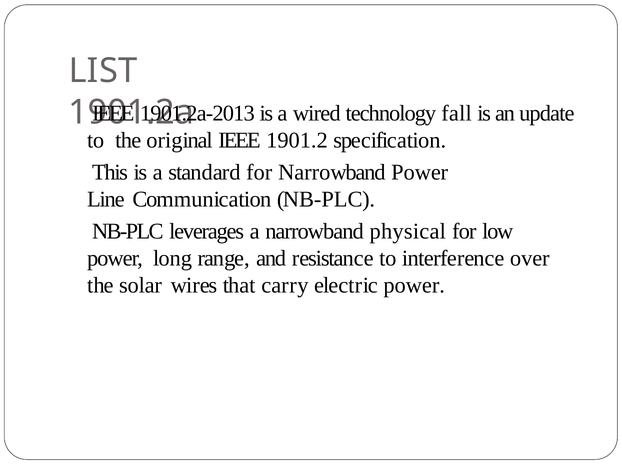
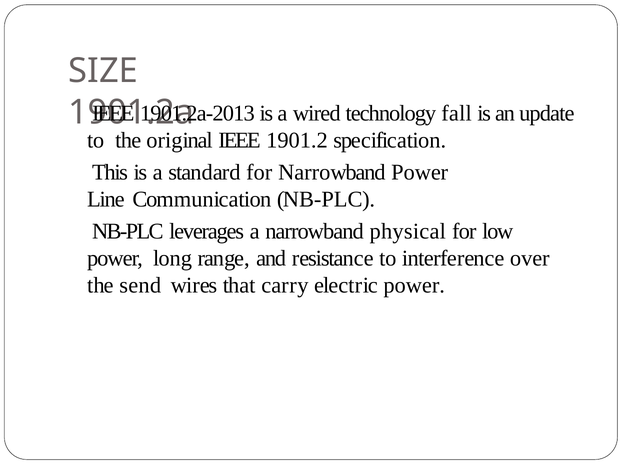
LIST: LIST -> SIZE
solar: solar -> send
